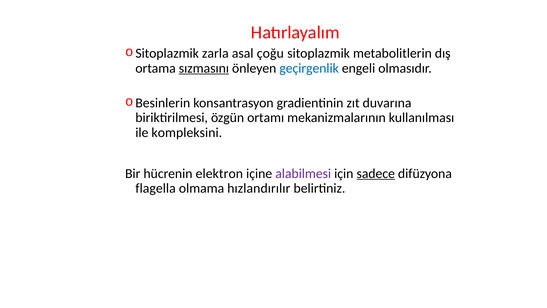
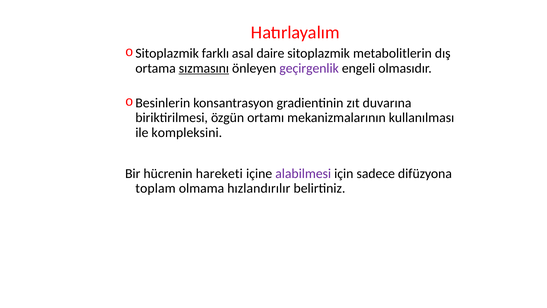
zarla: zarla -> farklı
çoğu: çoğu -> daire
geçirgenlik colour: blue -> purple
elektron: elektron -> hareketi
sadece underline: present -> none
flagella: flagella -> toplam
